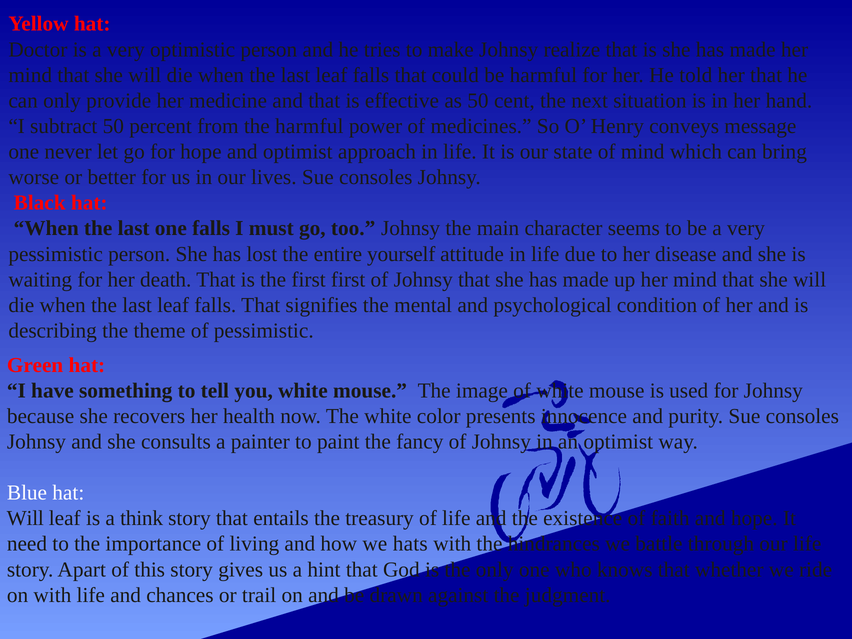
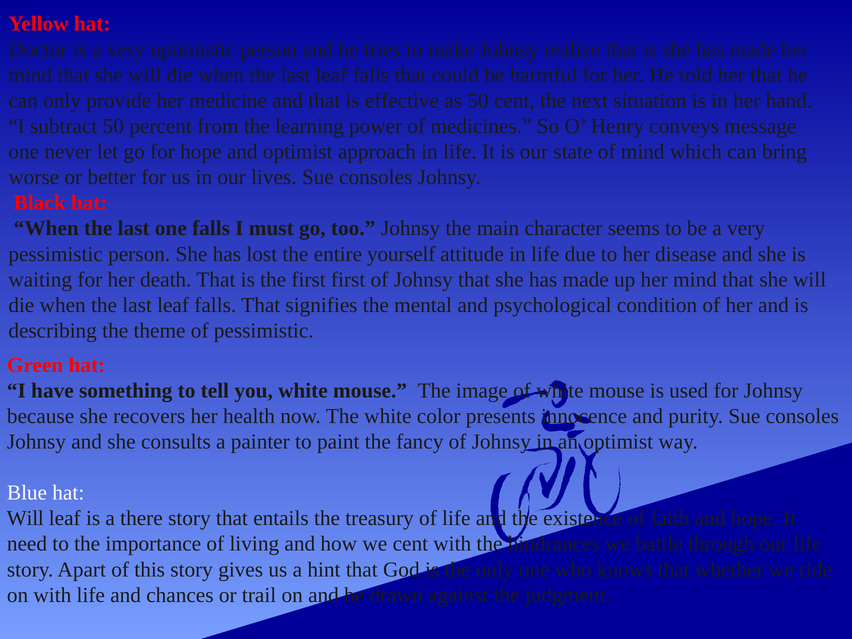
the harmful: harmful -> learning
think: think -> there
we hats: hats -> cent
